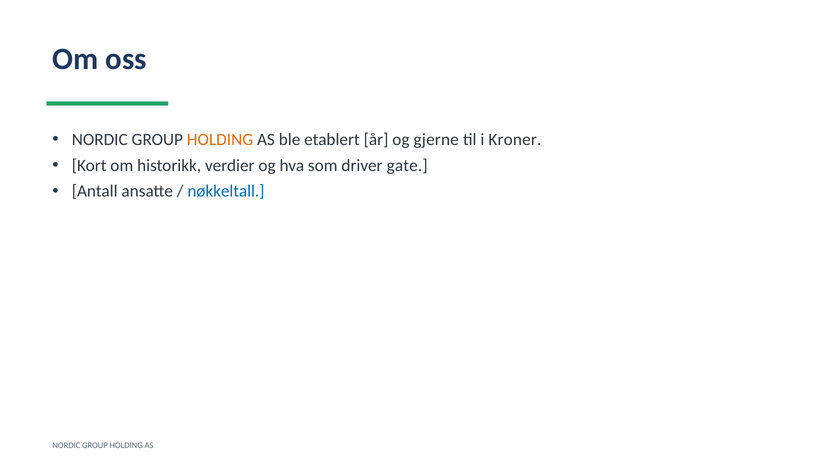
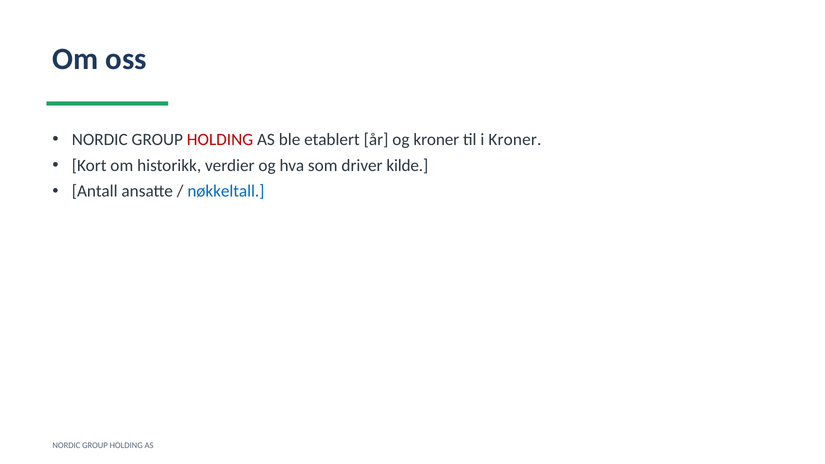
HOLDING at (220, 140) colour: orange -> red
og gjerne: gjerne -> kroner
gate: gate -> kilde
